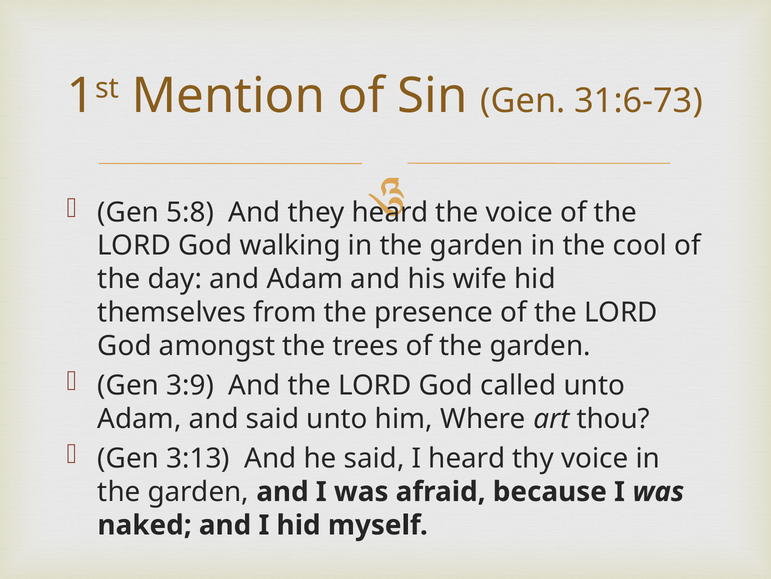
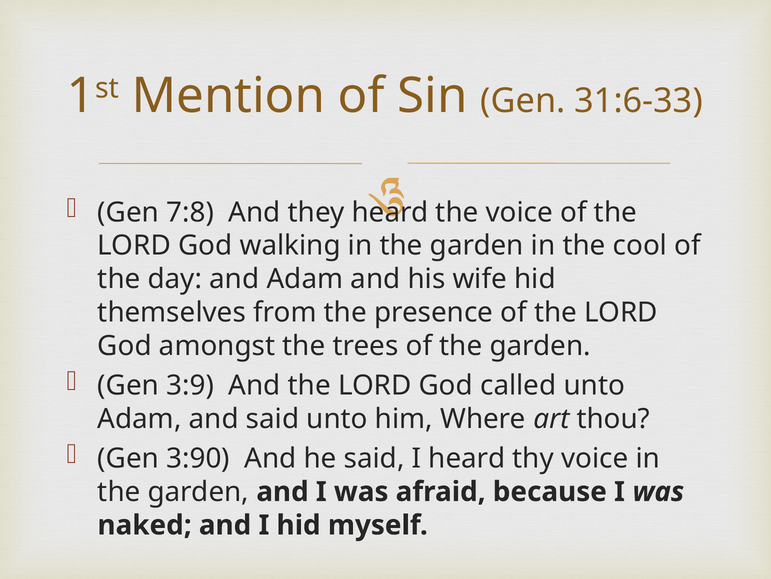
31:6-73: 31:6-73 -> 31:6-33
5:8: 5:8 -> 7:8
3:13: 3:13 -> 3:90
